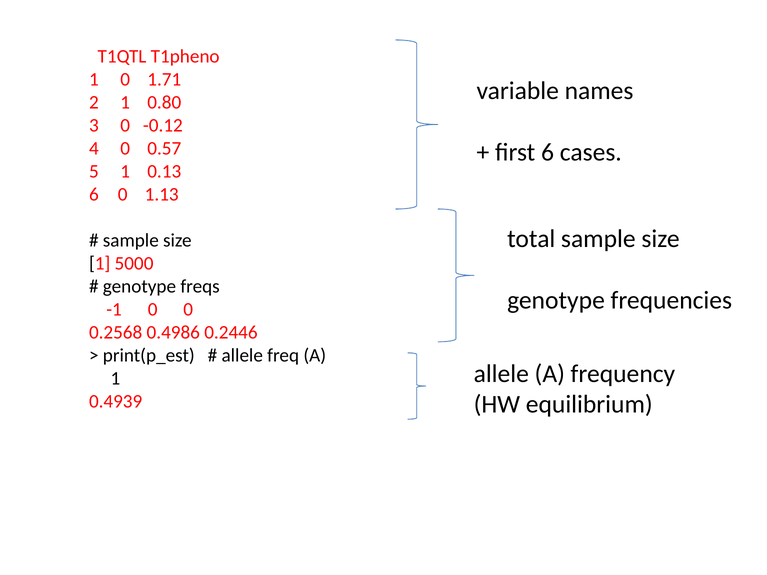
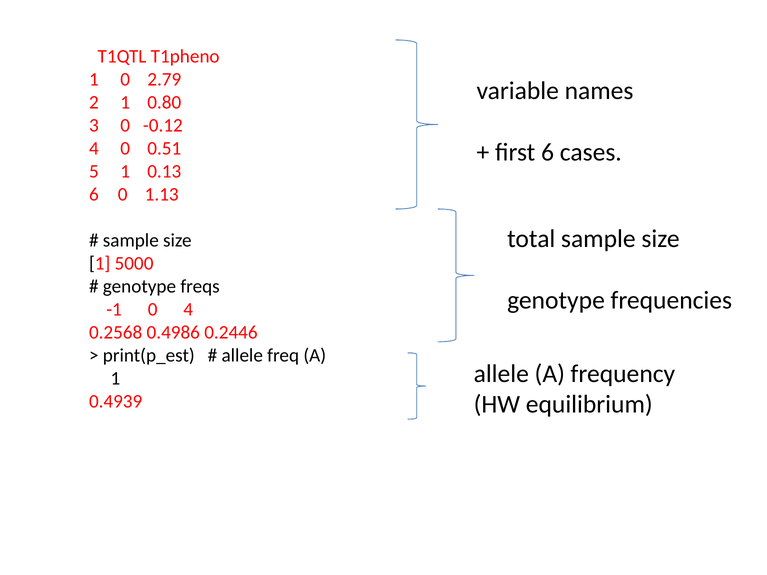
1.71: 1.71 -> 2.79
0.57: 0.57 -> 0.51
0 0: 0 -> 4
